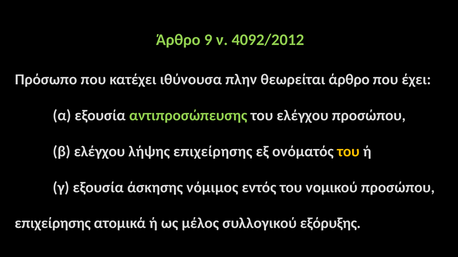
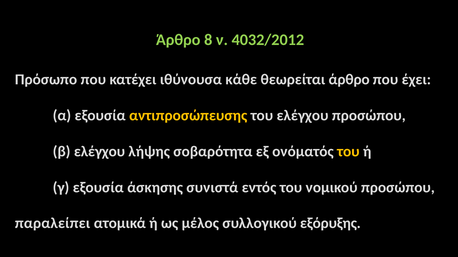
9: 9 -> 8
4092/2012: 4092/2012 -> 4032/2012
πλην: πλην -> κάθε
αντιπροσώπευσης colour: light green -> yellow
λήψης επιχείρησης: επιχείρησης -> σοβαρότητα
νόμιμος: νόμιμος -> συνιστά
επιχείρησης at (53, 224): επιχείρησης -> παραλείπει
